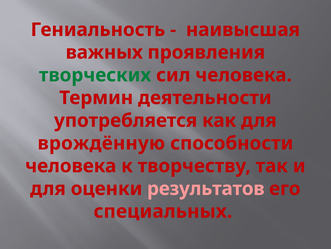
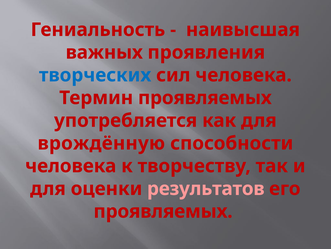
творческих colour: green -> blue
Термин деятельности: деятельности -> проявляемых
специальных at (163, 211): специальных -> проявляемых
